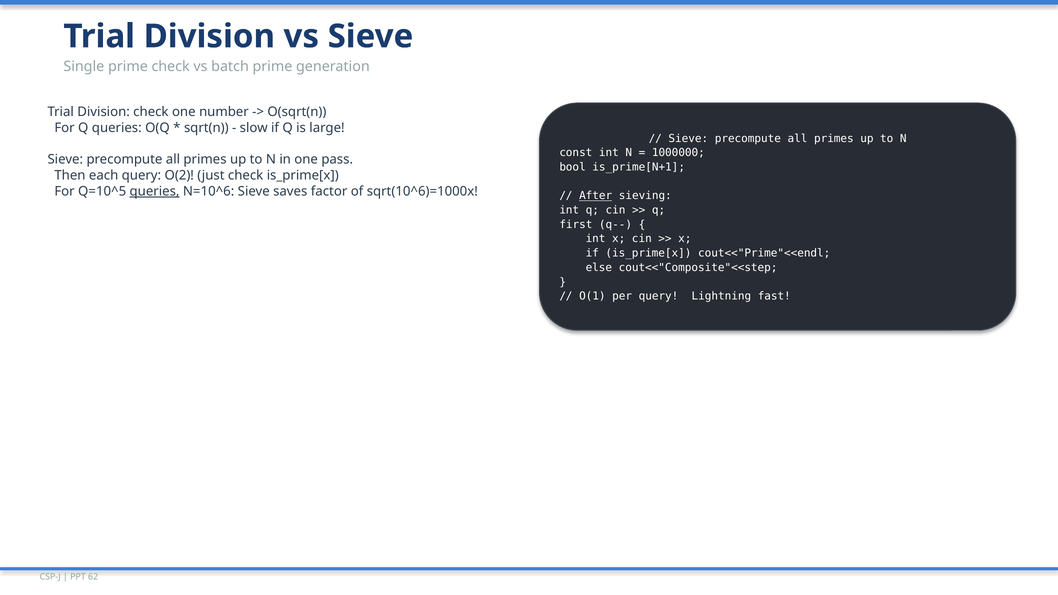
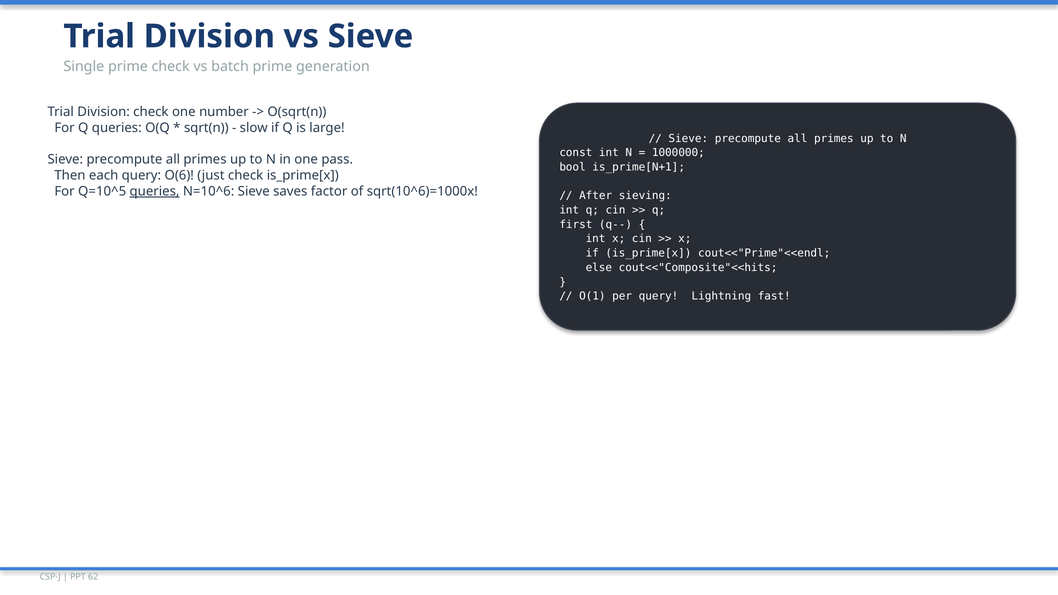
O(2: O(2 -> O(6
After underline: present -> none
cout<<"Composite"<<step: cout<<"Composite"<<step -> cout<<"Composite"<<hits
